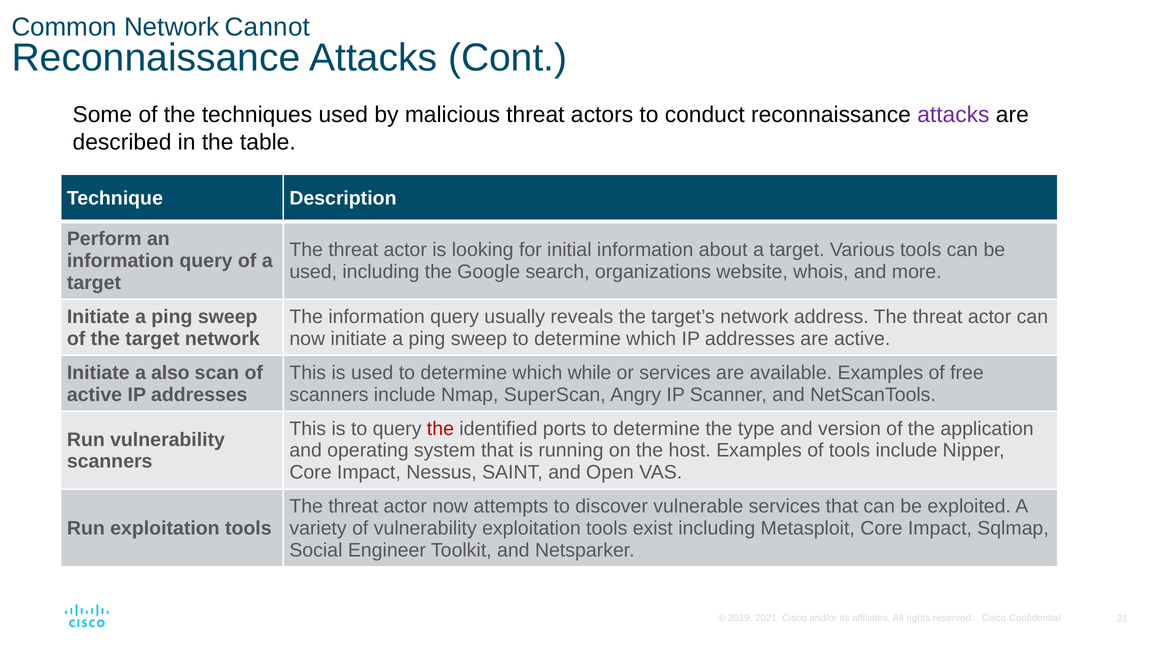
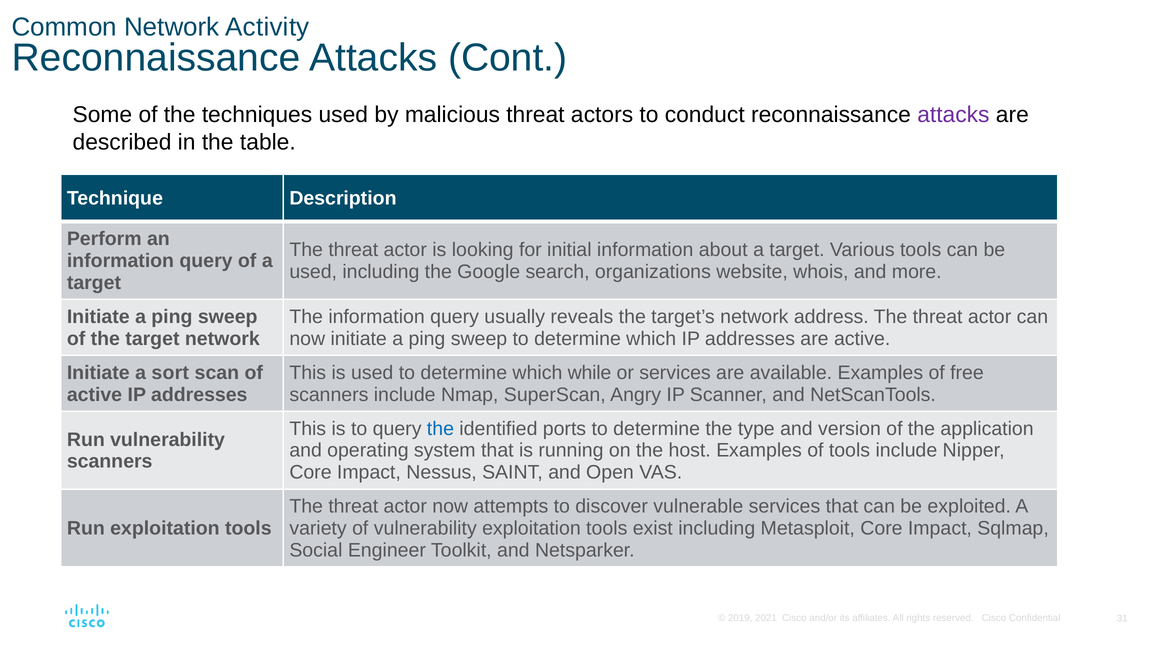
Cannot: Cannot -> Activity
also: also -> sort
the at (440, 429) colour: red -> blue
